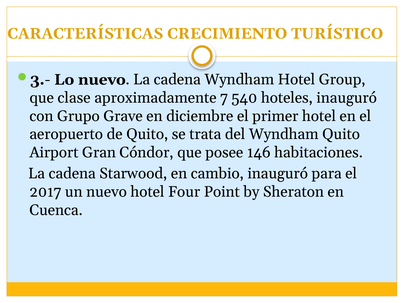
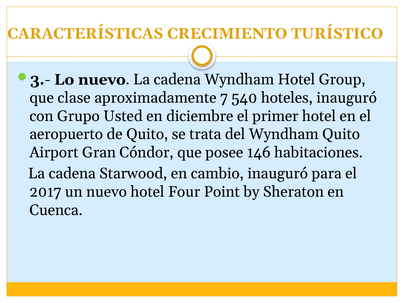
Grave: Grave -> Usted
